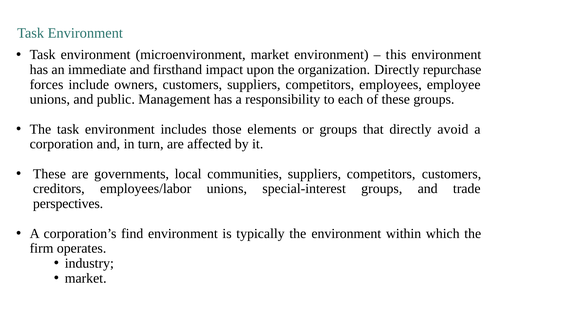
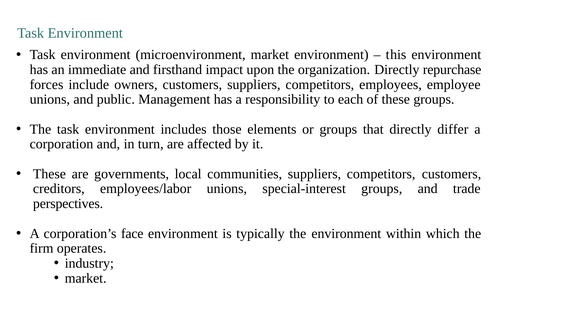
avoid: avoid -> differ
find: find -> face
